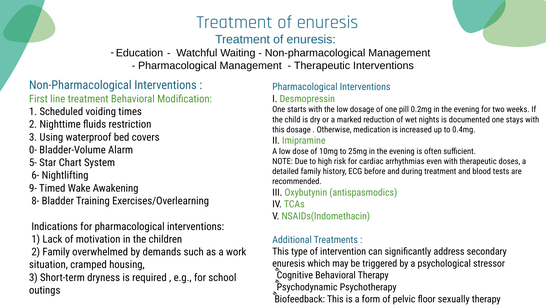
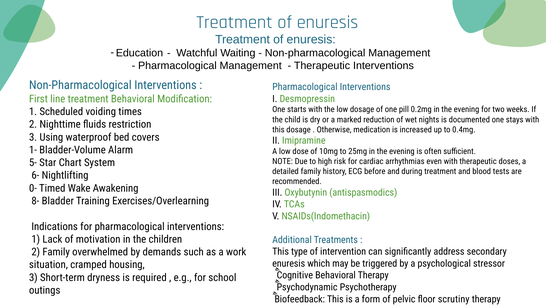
0-: 0- -> 1-
9-: 9- -> 0-
sexually: sexually -> scrutiny
